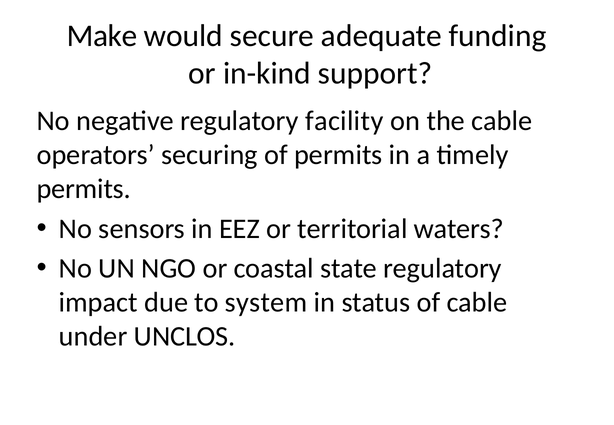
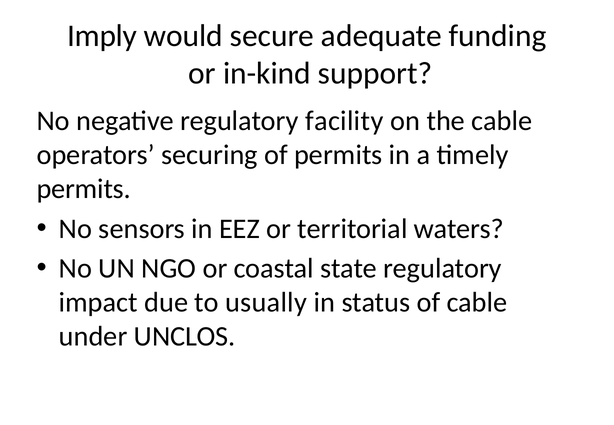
Make: Make -> Imply
system: system -> usually
